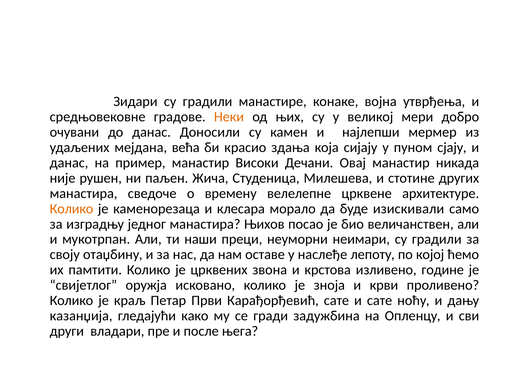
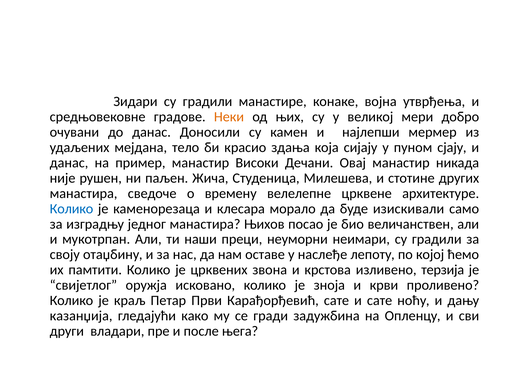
већа: већа -> тело
Колико at (72, 208) colour: orange -> blue
године: године -> терзија
